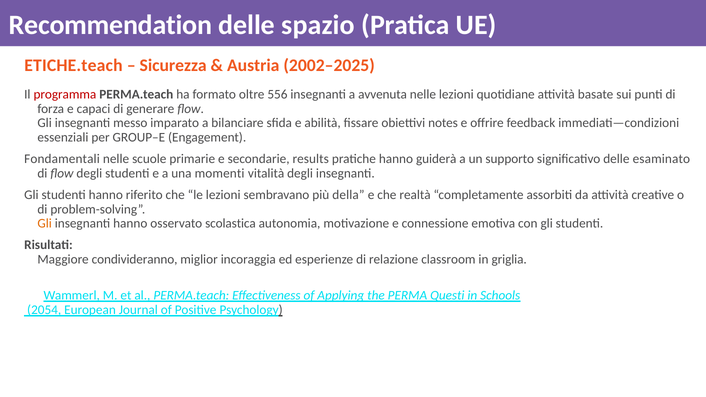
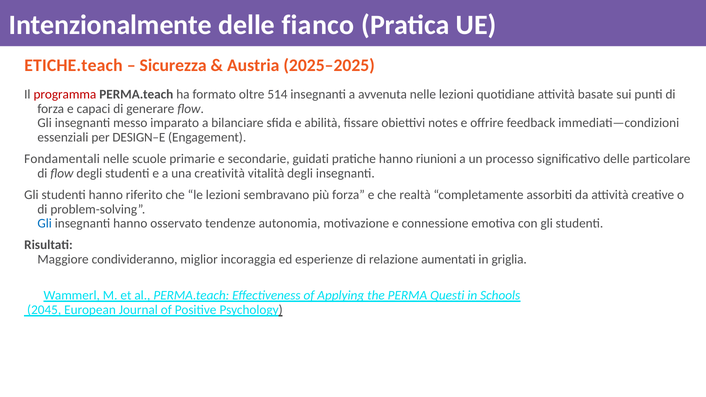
Recommendation: Recommendation -> Intenzionalmente
spazio: spazio -> fianco
2002–2025: 2002–2025 -> 2025–2025
556: 556 -> 514
GROUP–E: GROUP–E -> DESIGN–E
results: results -> guidati
guiderà: guiderà -> riunioni
supporto: supporto -> processo
esaminato: esaminato -> particolare
momenti: momenti -> creatività
più della: della -> forza
Gli at (45, 224) colour: orange -> blue
scolastica: scolastica -> tendenze
classroom: classroom -> aumentati
2054: 2054 -> 2045
